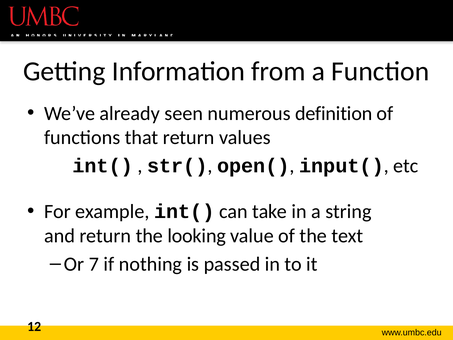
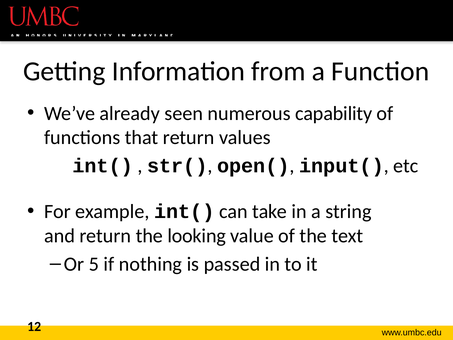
definition: definition -> capability
7: 7 -> 5
